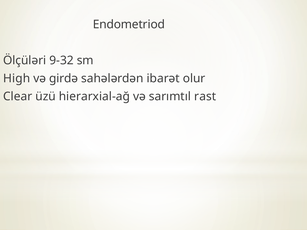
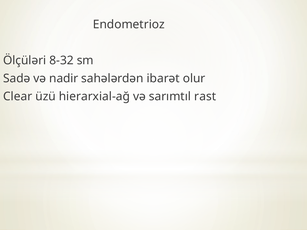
Endometriod: Endometriod -> Endometrioz
9-32: 9-32 -> 8-32
High: High -> Sadə
girdə: girdə -> nadir
